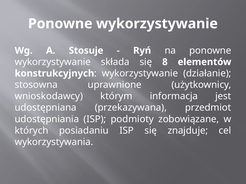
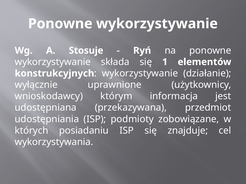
8: 8 -> 1
stosowna: stosowna -> wyłącznie
